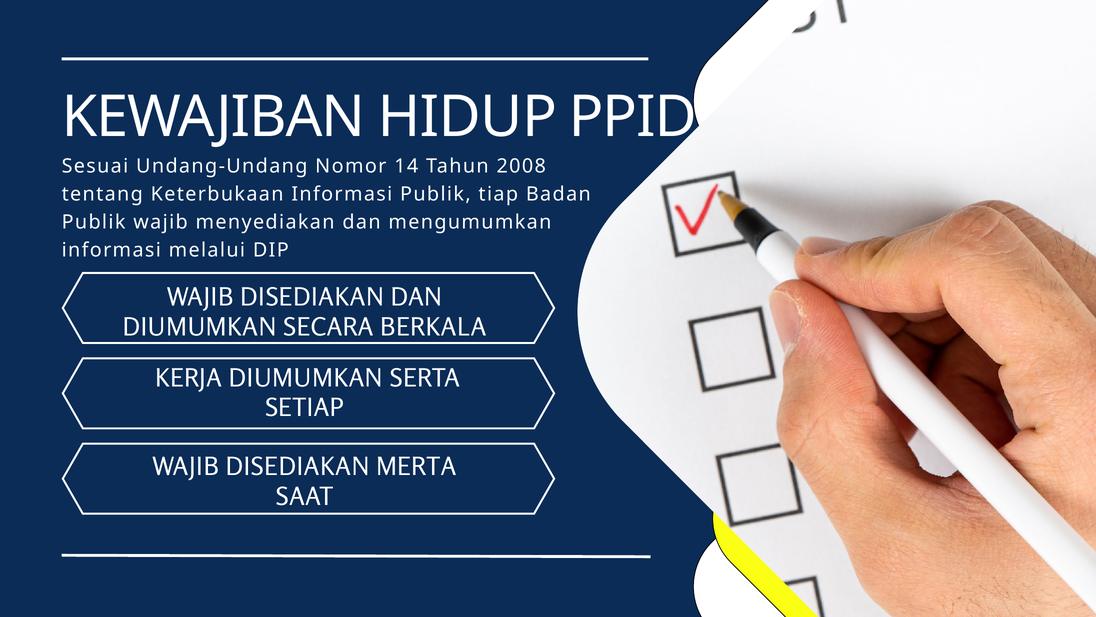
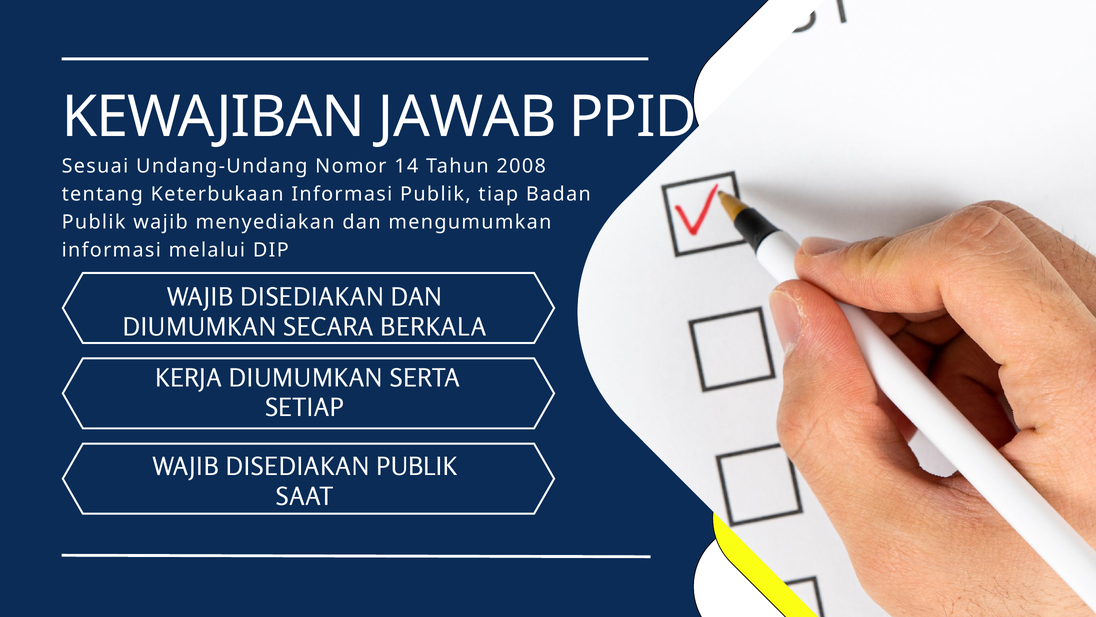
HIDUP: HIDUP -> JAWAB
DISEDIAKAN MERTA: MERTA -> PUBLIK
